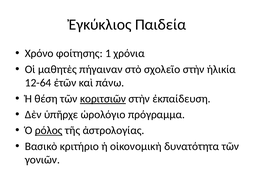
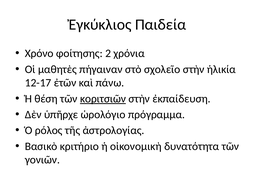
1: 1 -> 2
12-64: 12-64 -> 12-17
ρόλος underline: present -> none
